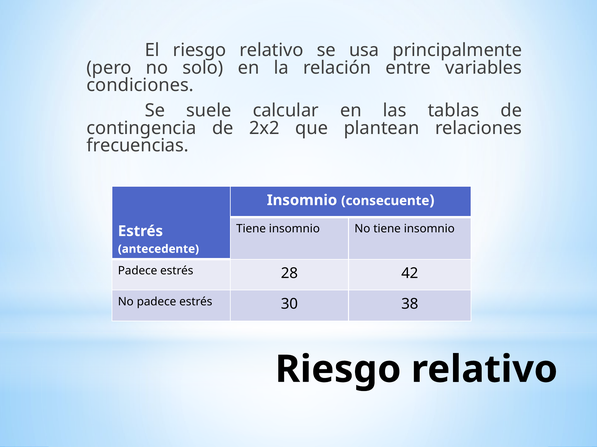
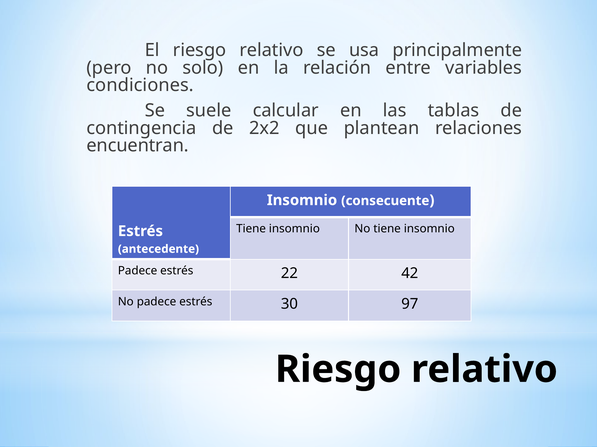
frecuencias: frecuencias -> encuentran
28: 28 -> 22
38: 38 -> 97
